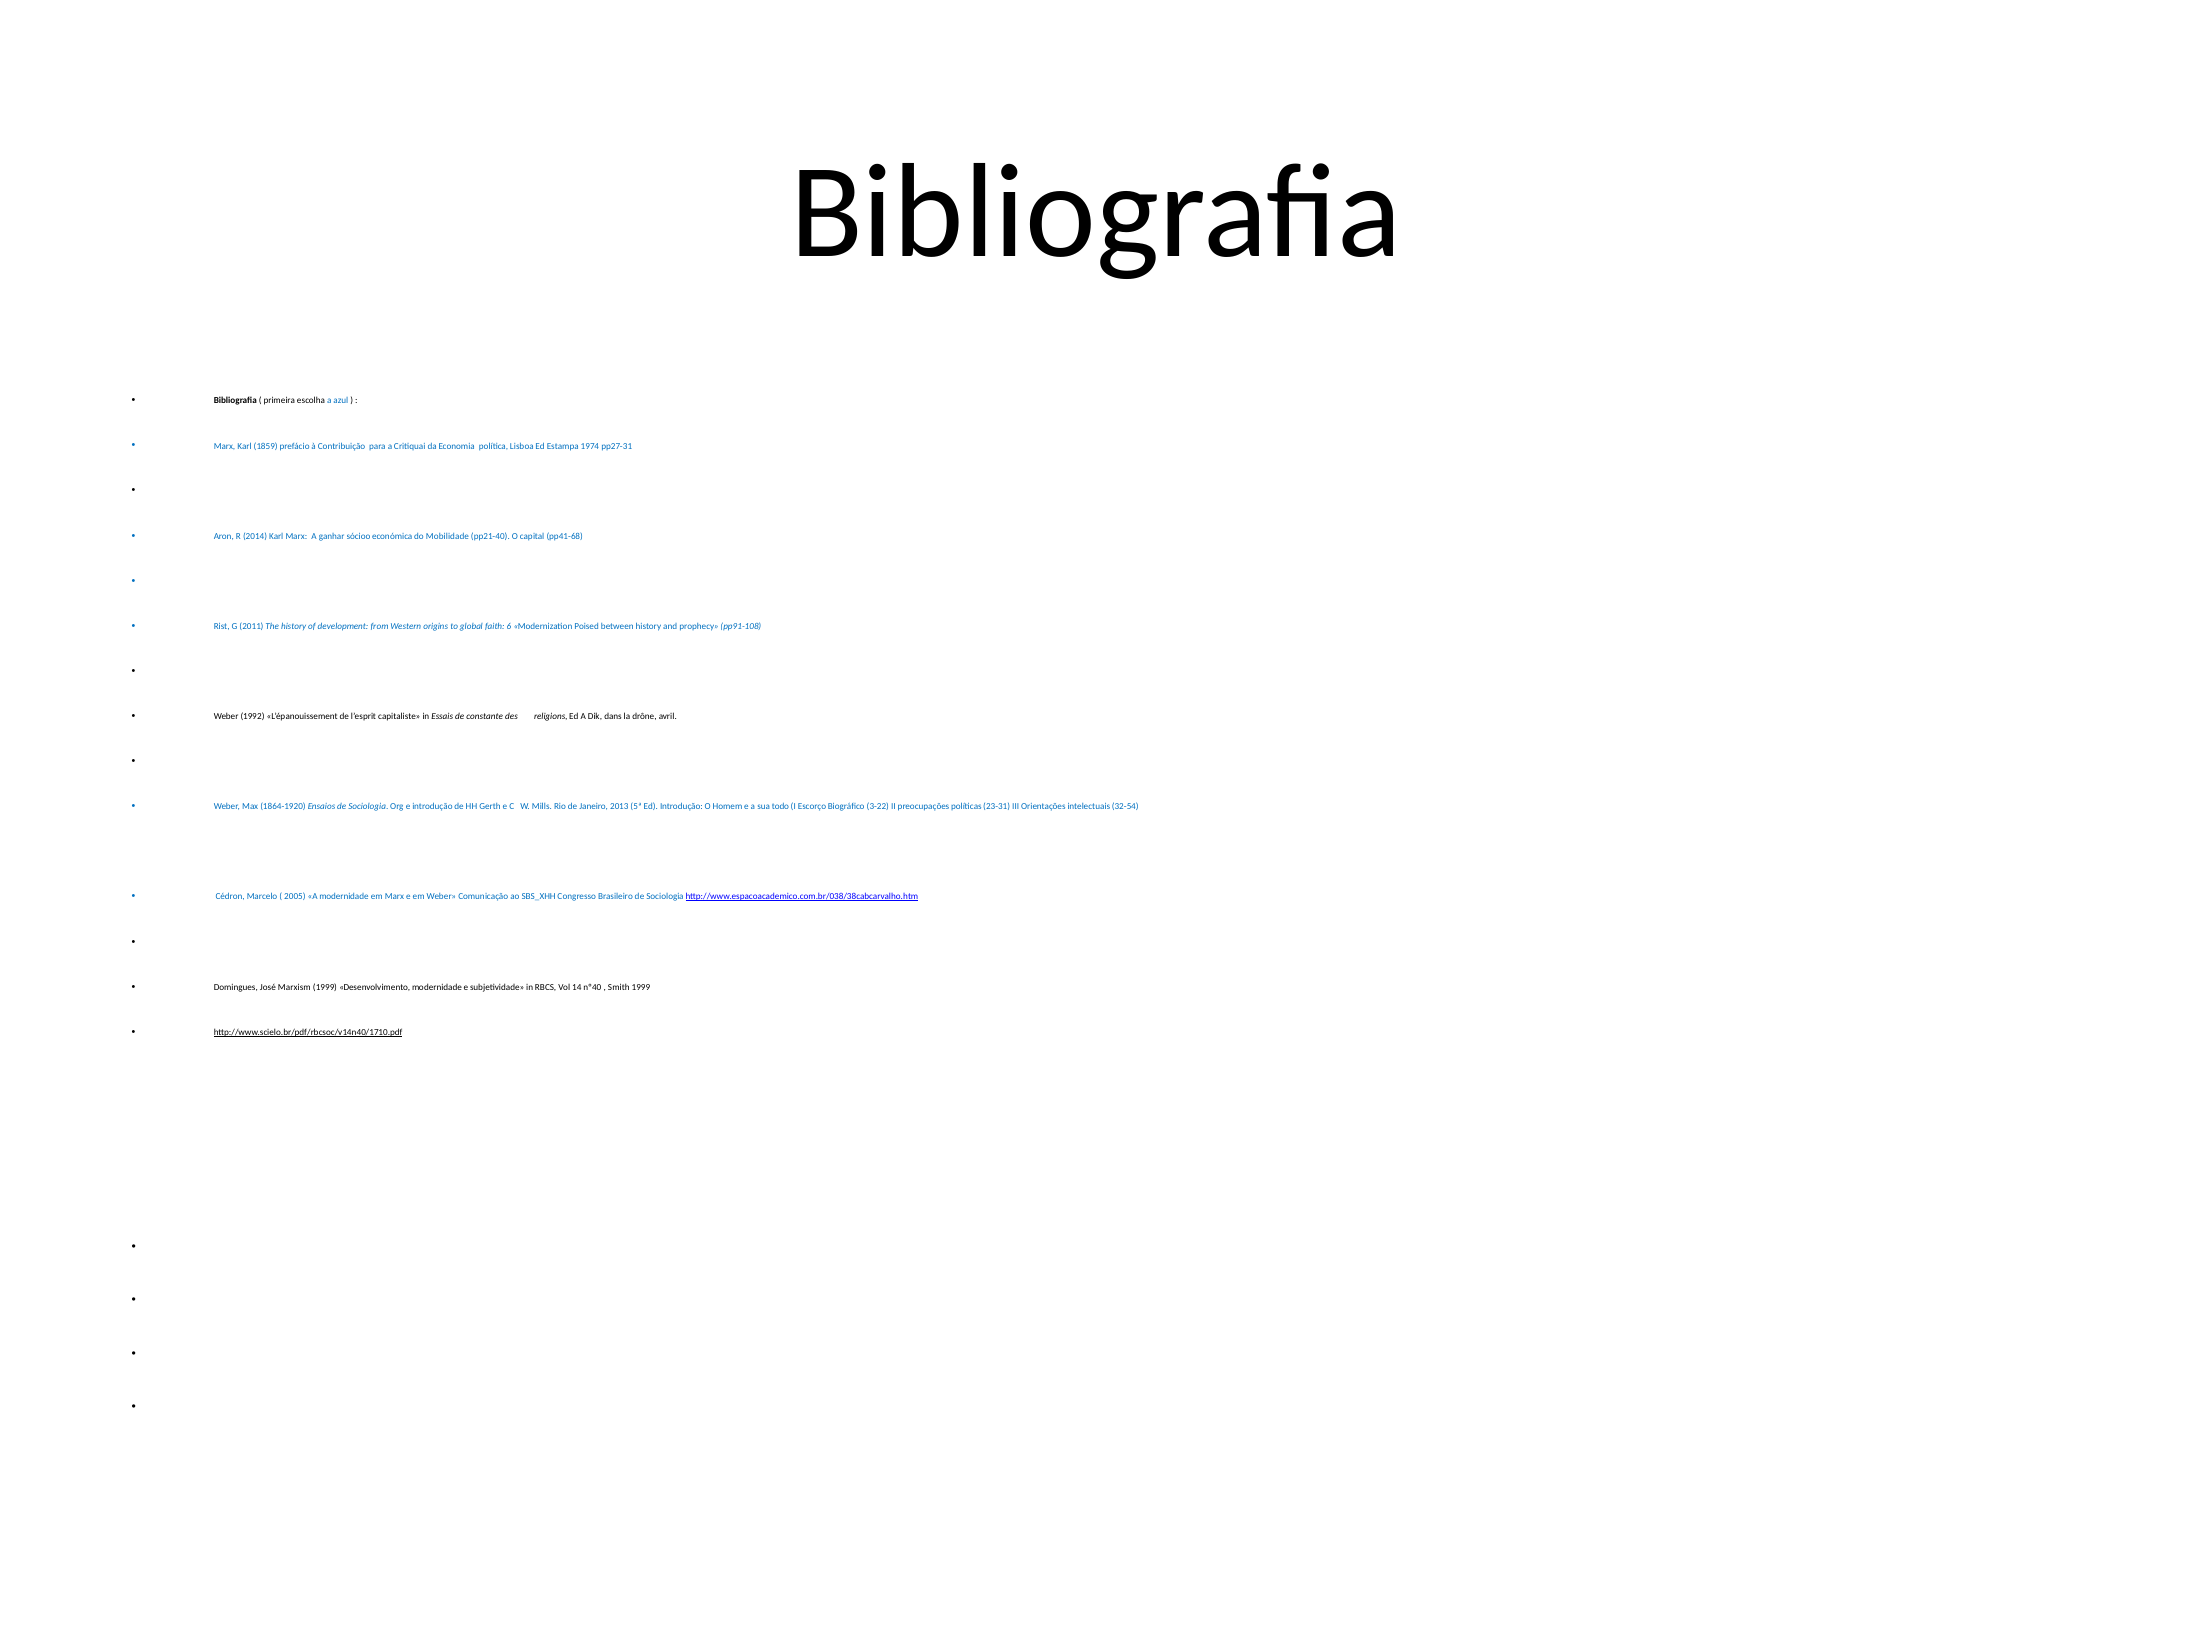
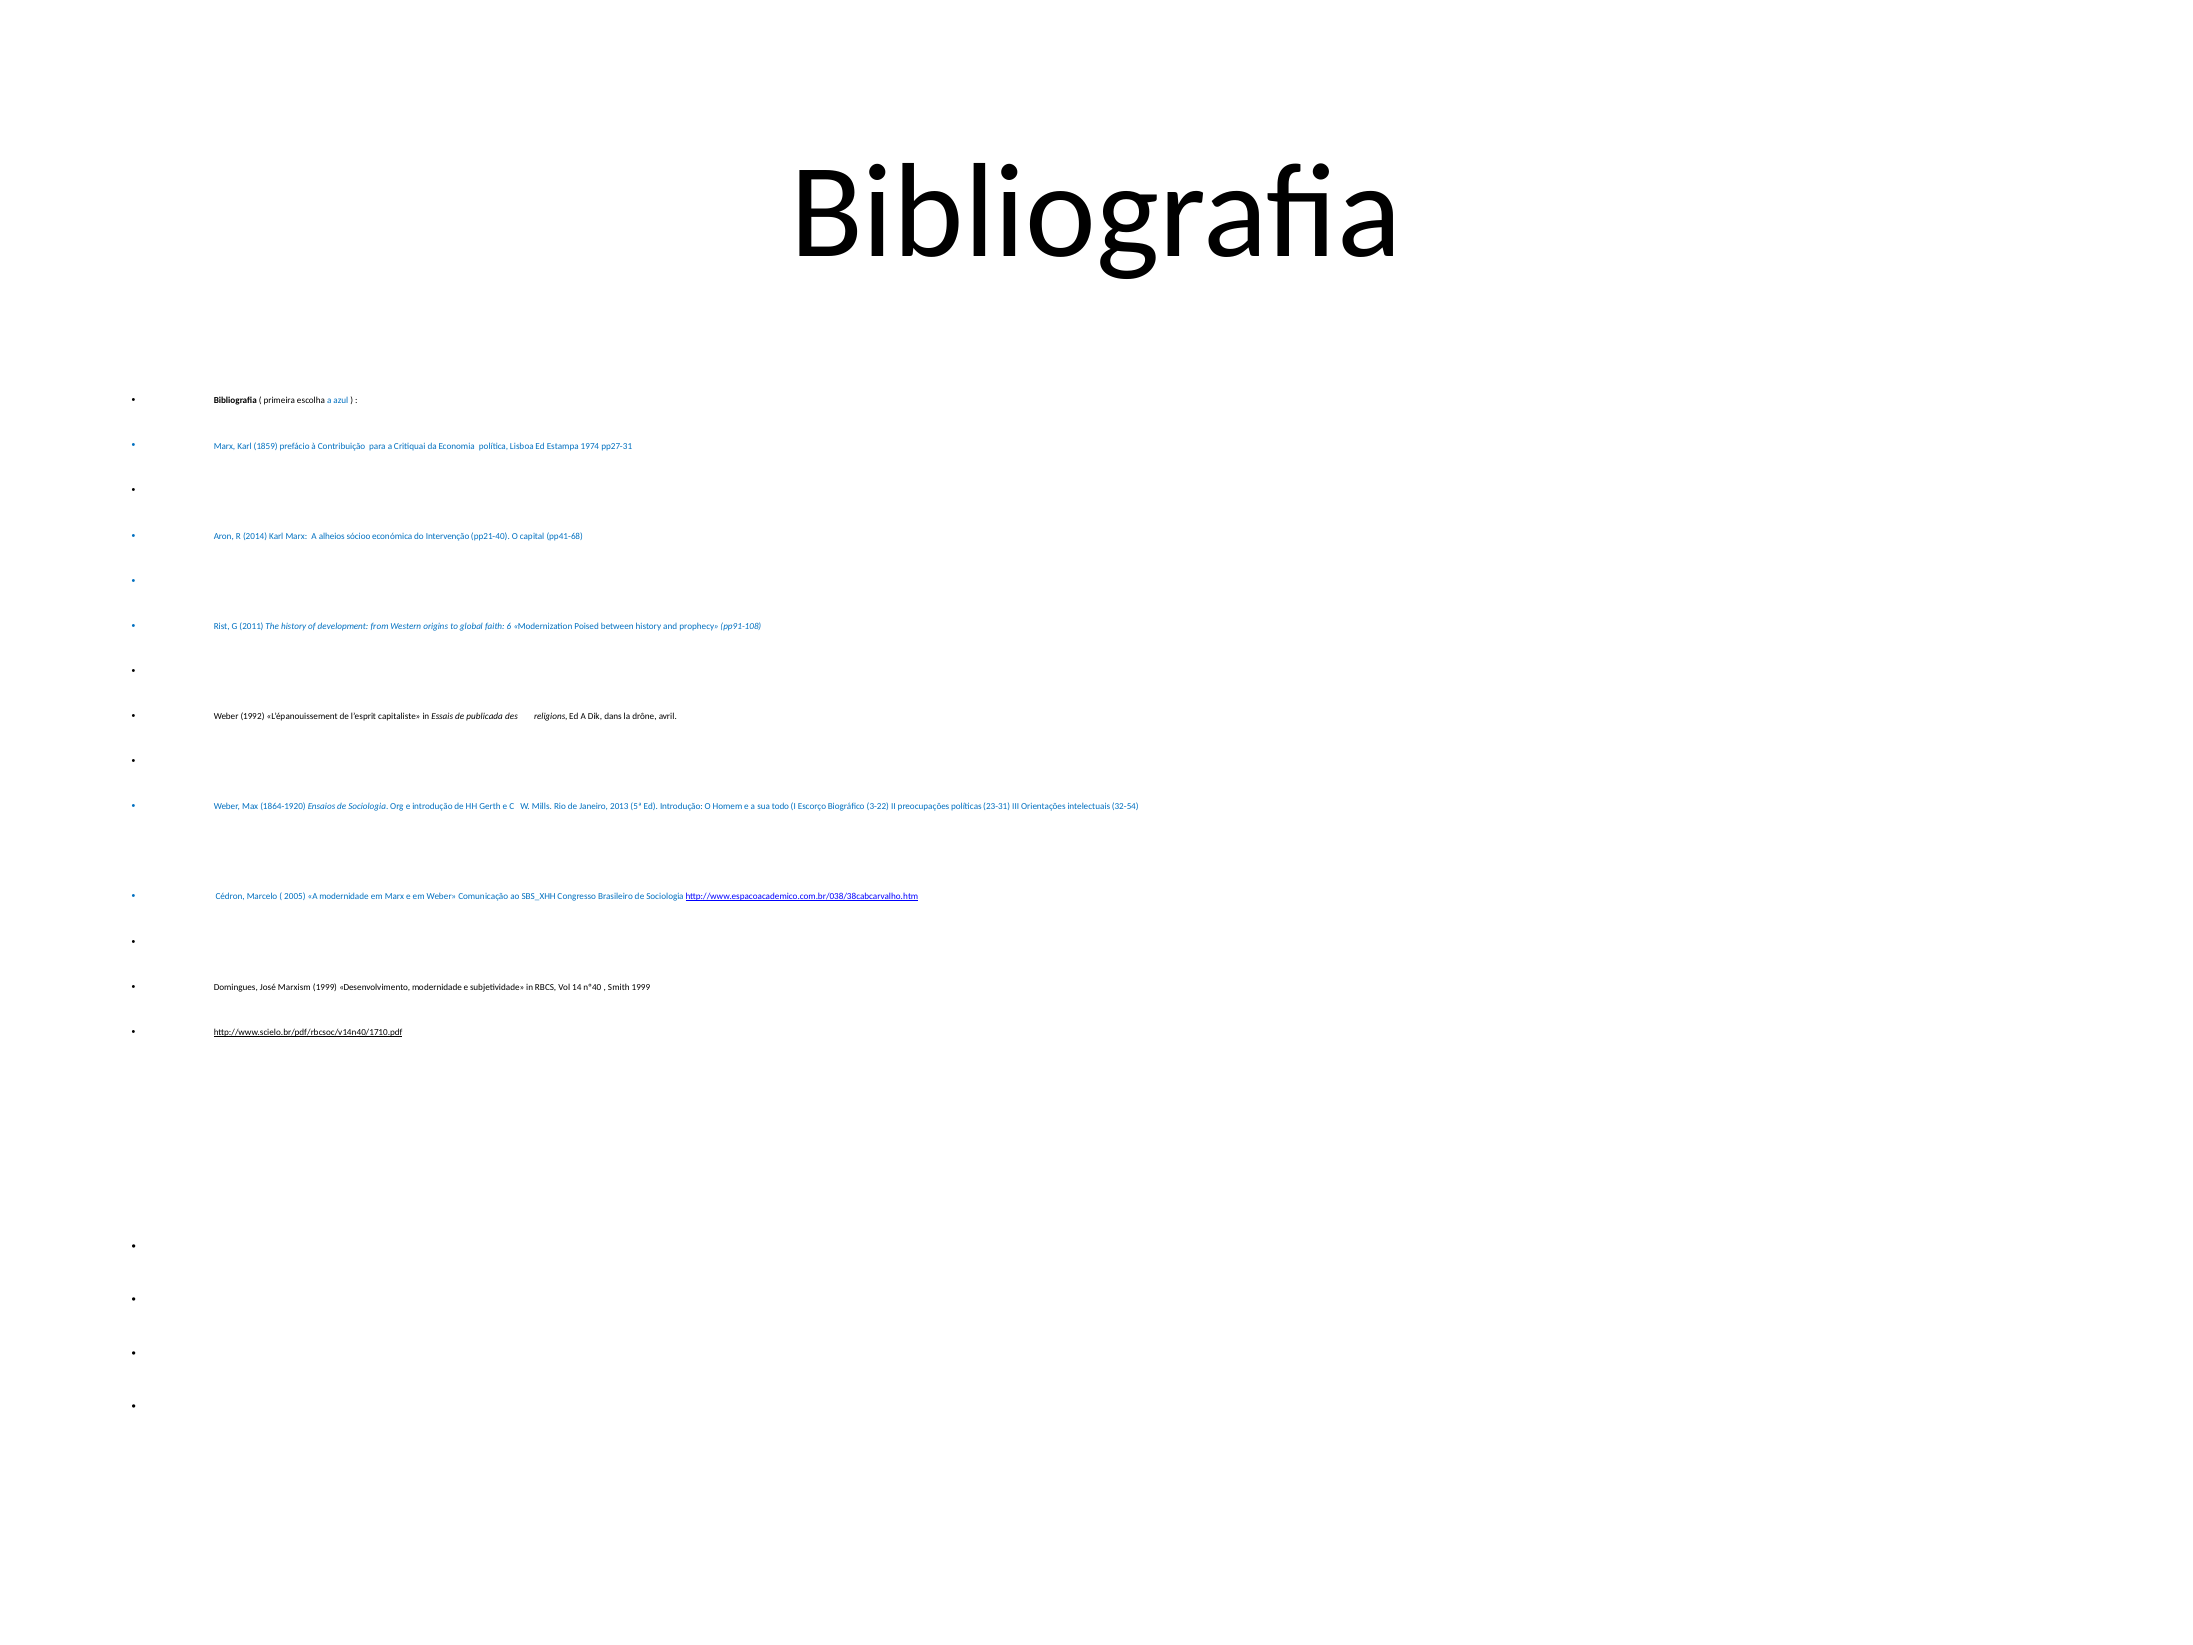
ganhar: ganhar -> alheios
Mobilidade: Mobilidade -> Intervenção
constante: constante -> publicada
